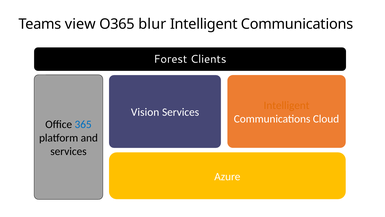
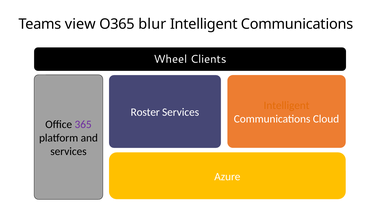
Forest: Forest -> Wheel
Vision: Vision -> Roster
365 colour: blue -> purple
